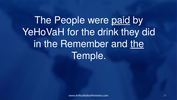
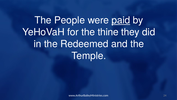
drink: drink -> thine
Remember: Remember -> Redeemed
the at (137, 44) underline: present -> none
